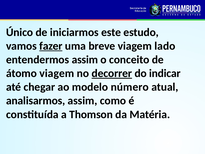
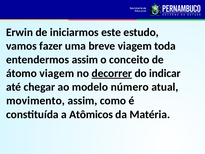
Único: Único -> Erwin
fazer underline: present -> none
lado: lado -> toda
analisarmos: analisarmos -> movimento
Thomson: Thomson -> Atômicos
